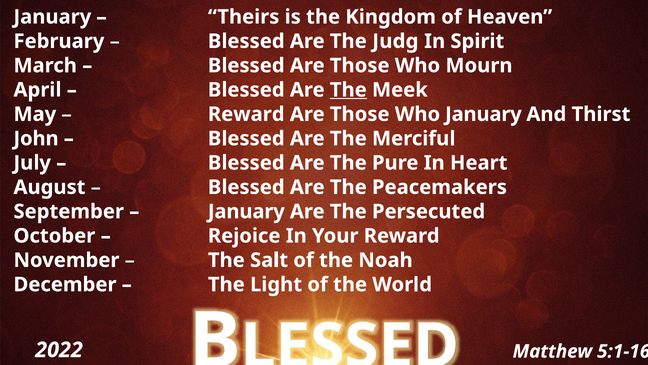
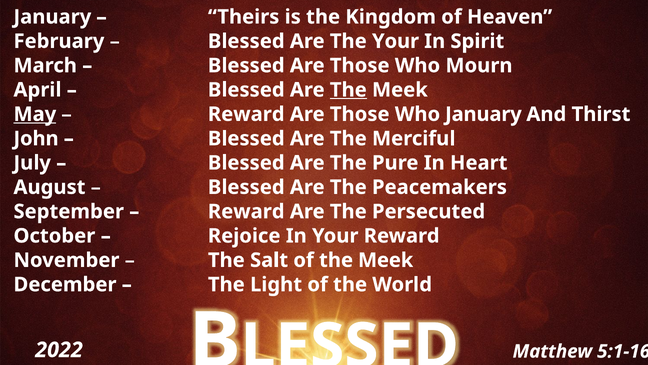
The Judg: Judg -> Your
May underline: none -> present
January at (246, 211): January -> Reward
of the Noah: Noah -> Meek
